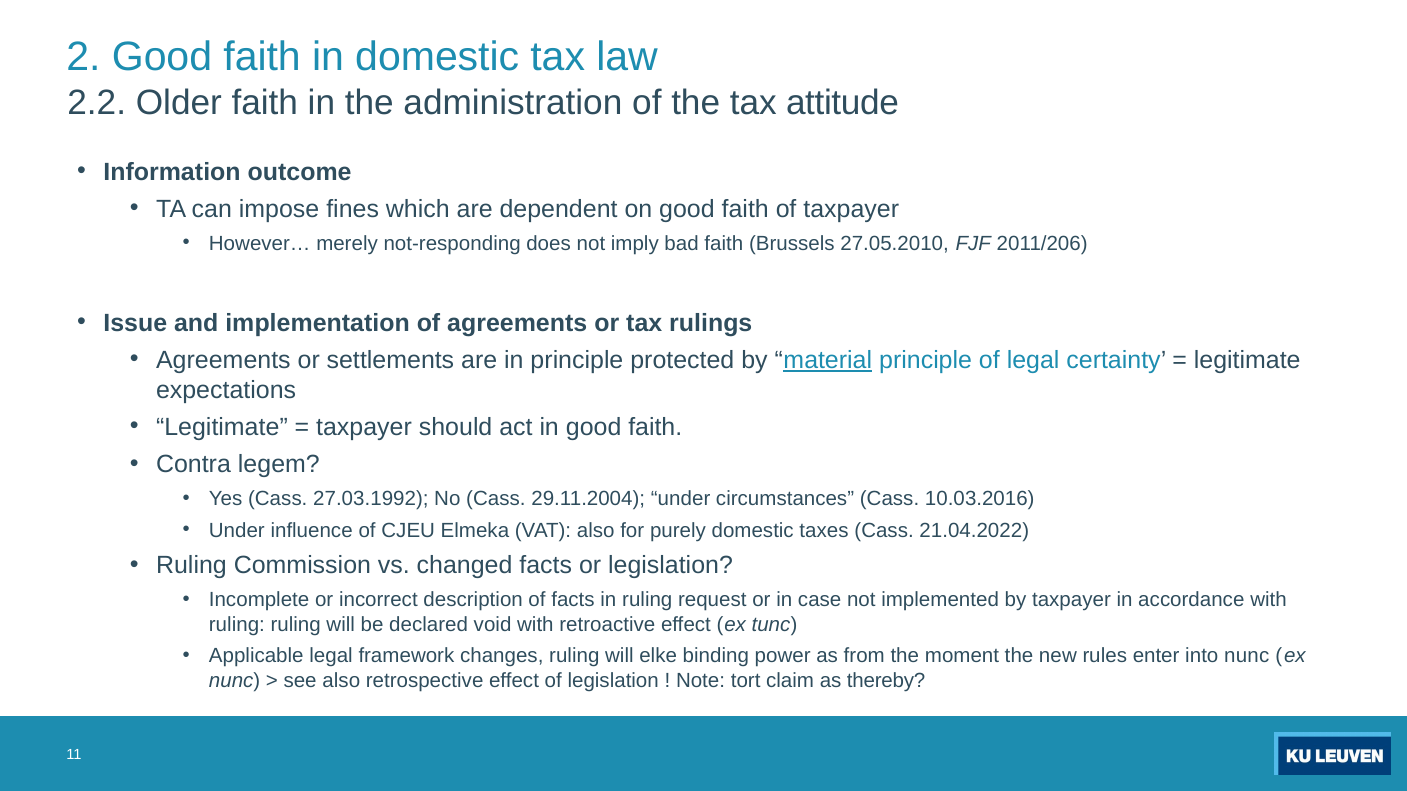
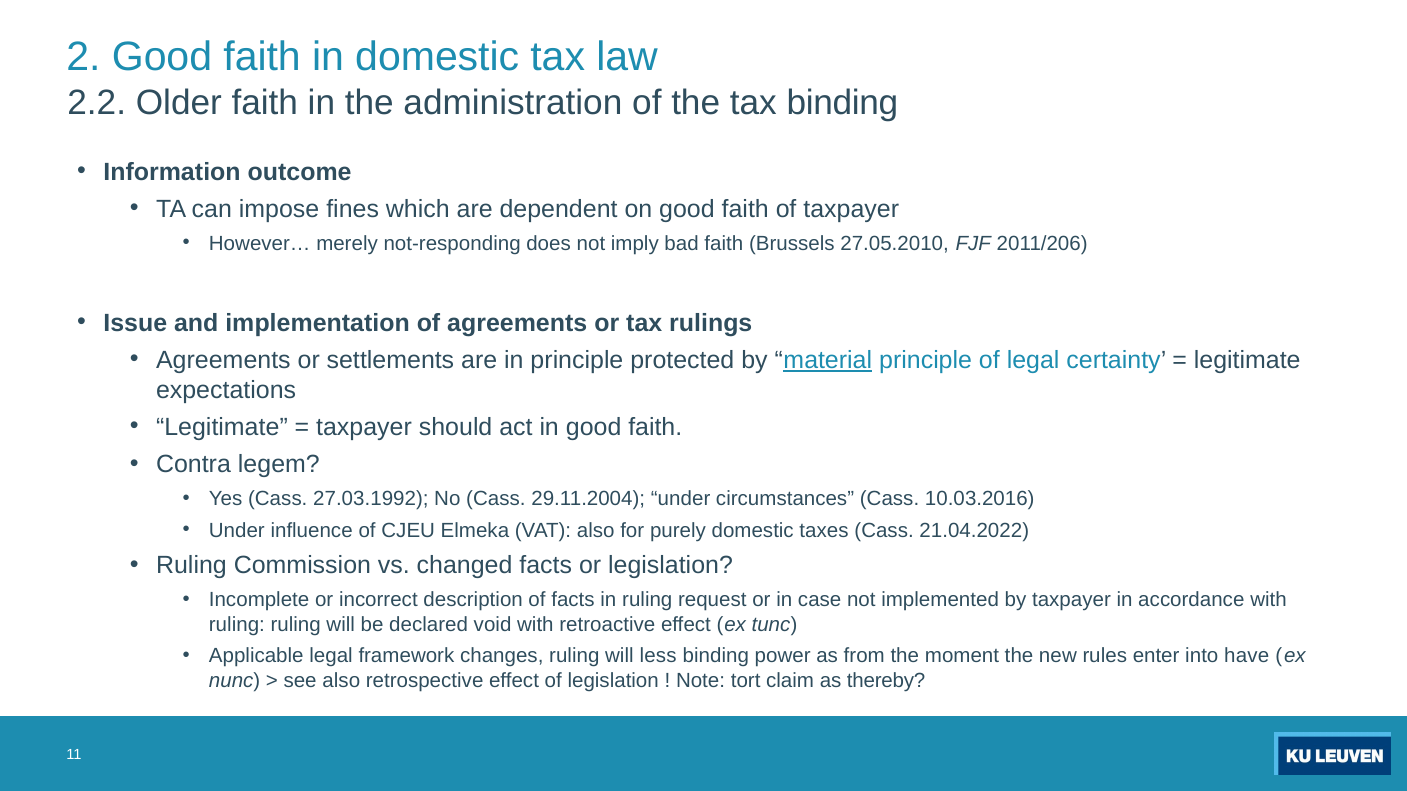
tax attitude: attitude -> binding
elke: elke -> less
into nunc: nunc -> have
